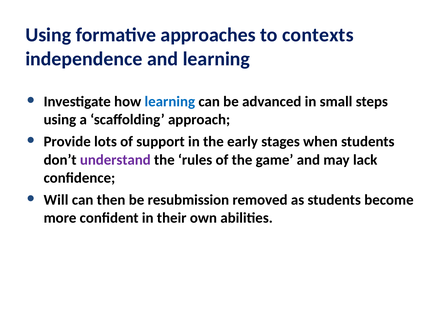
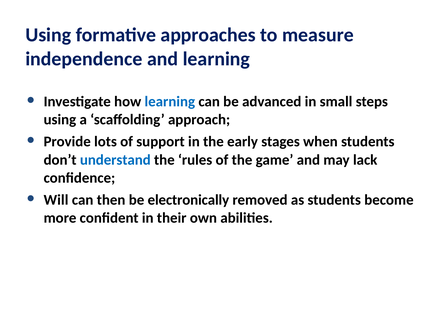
contexts: contexts -> measure
understand colour: purple -> blue
resubmission: resubmission -> electronically
